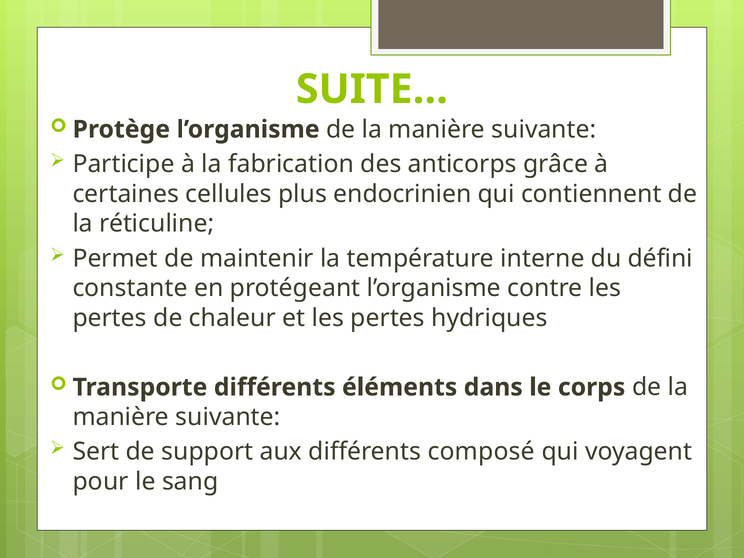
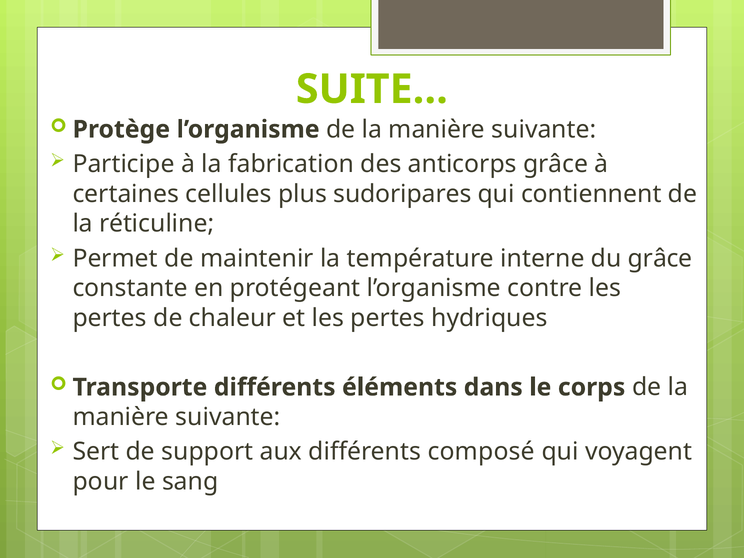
endocrinien: endocrinien -> sudoripares
du défini: défini -> grâce
